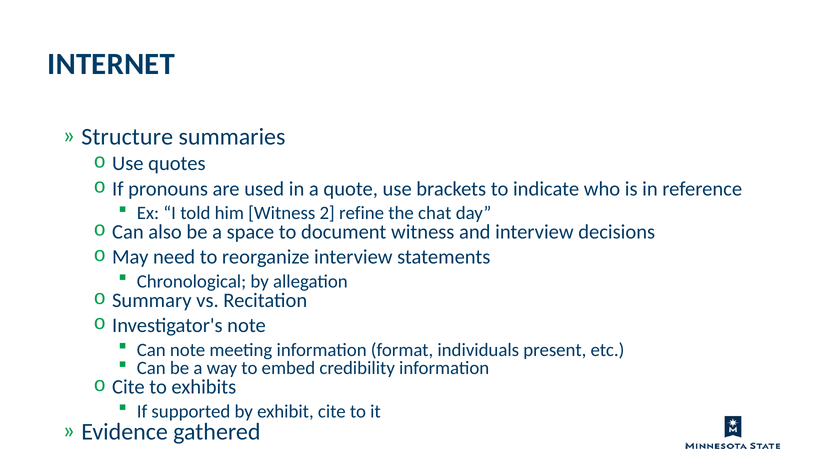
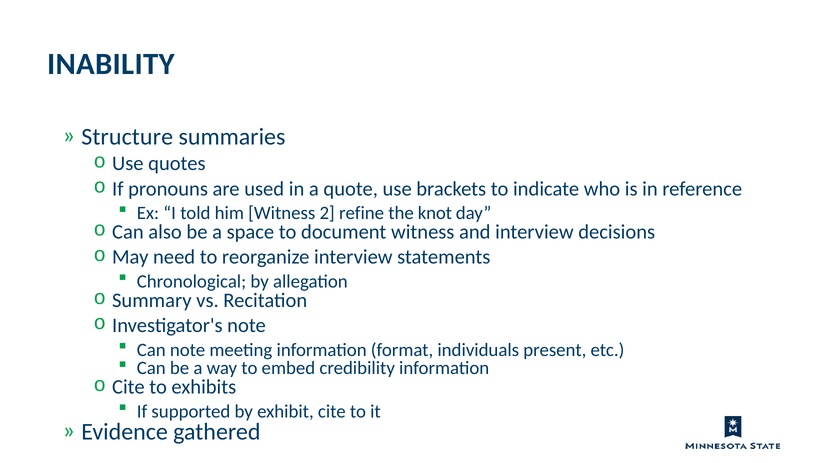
INTERNET: INTERNET -> INABILITY
chat: chat -> knot
